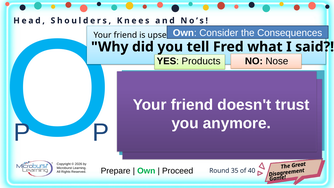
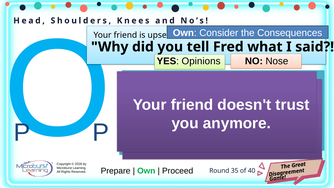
Products: Products -> Opinions
